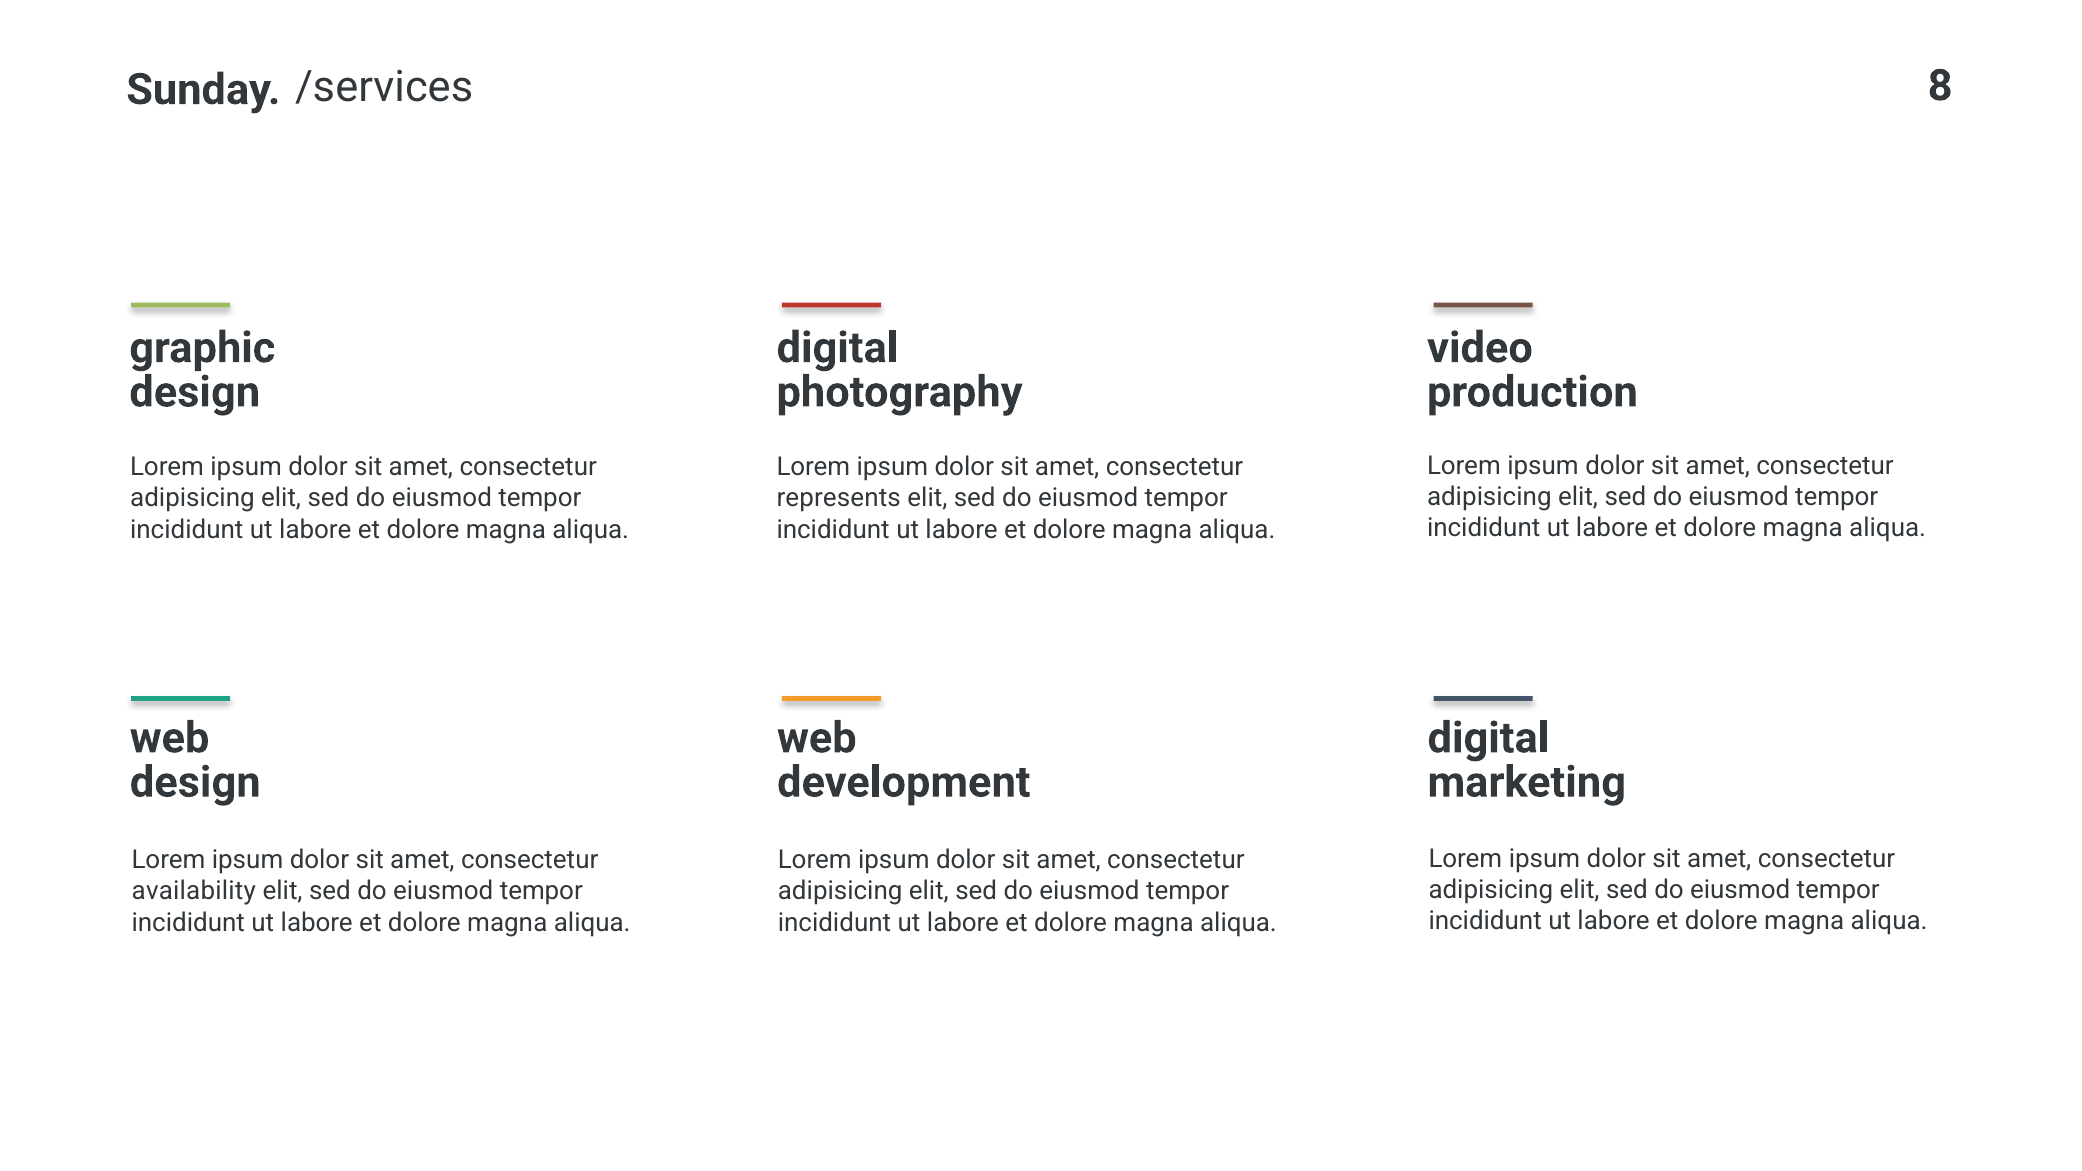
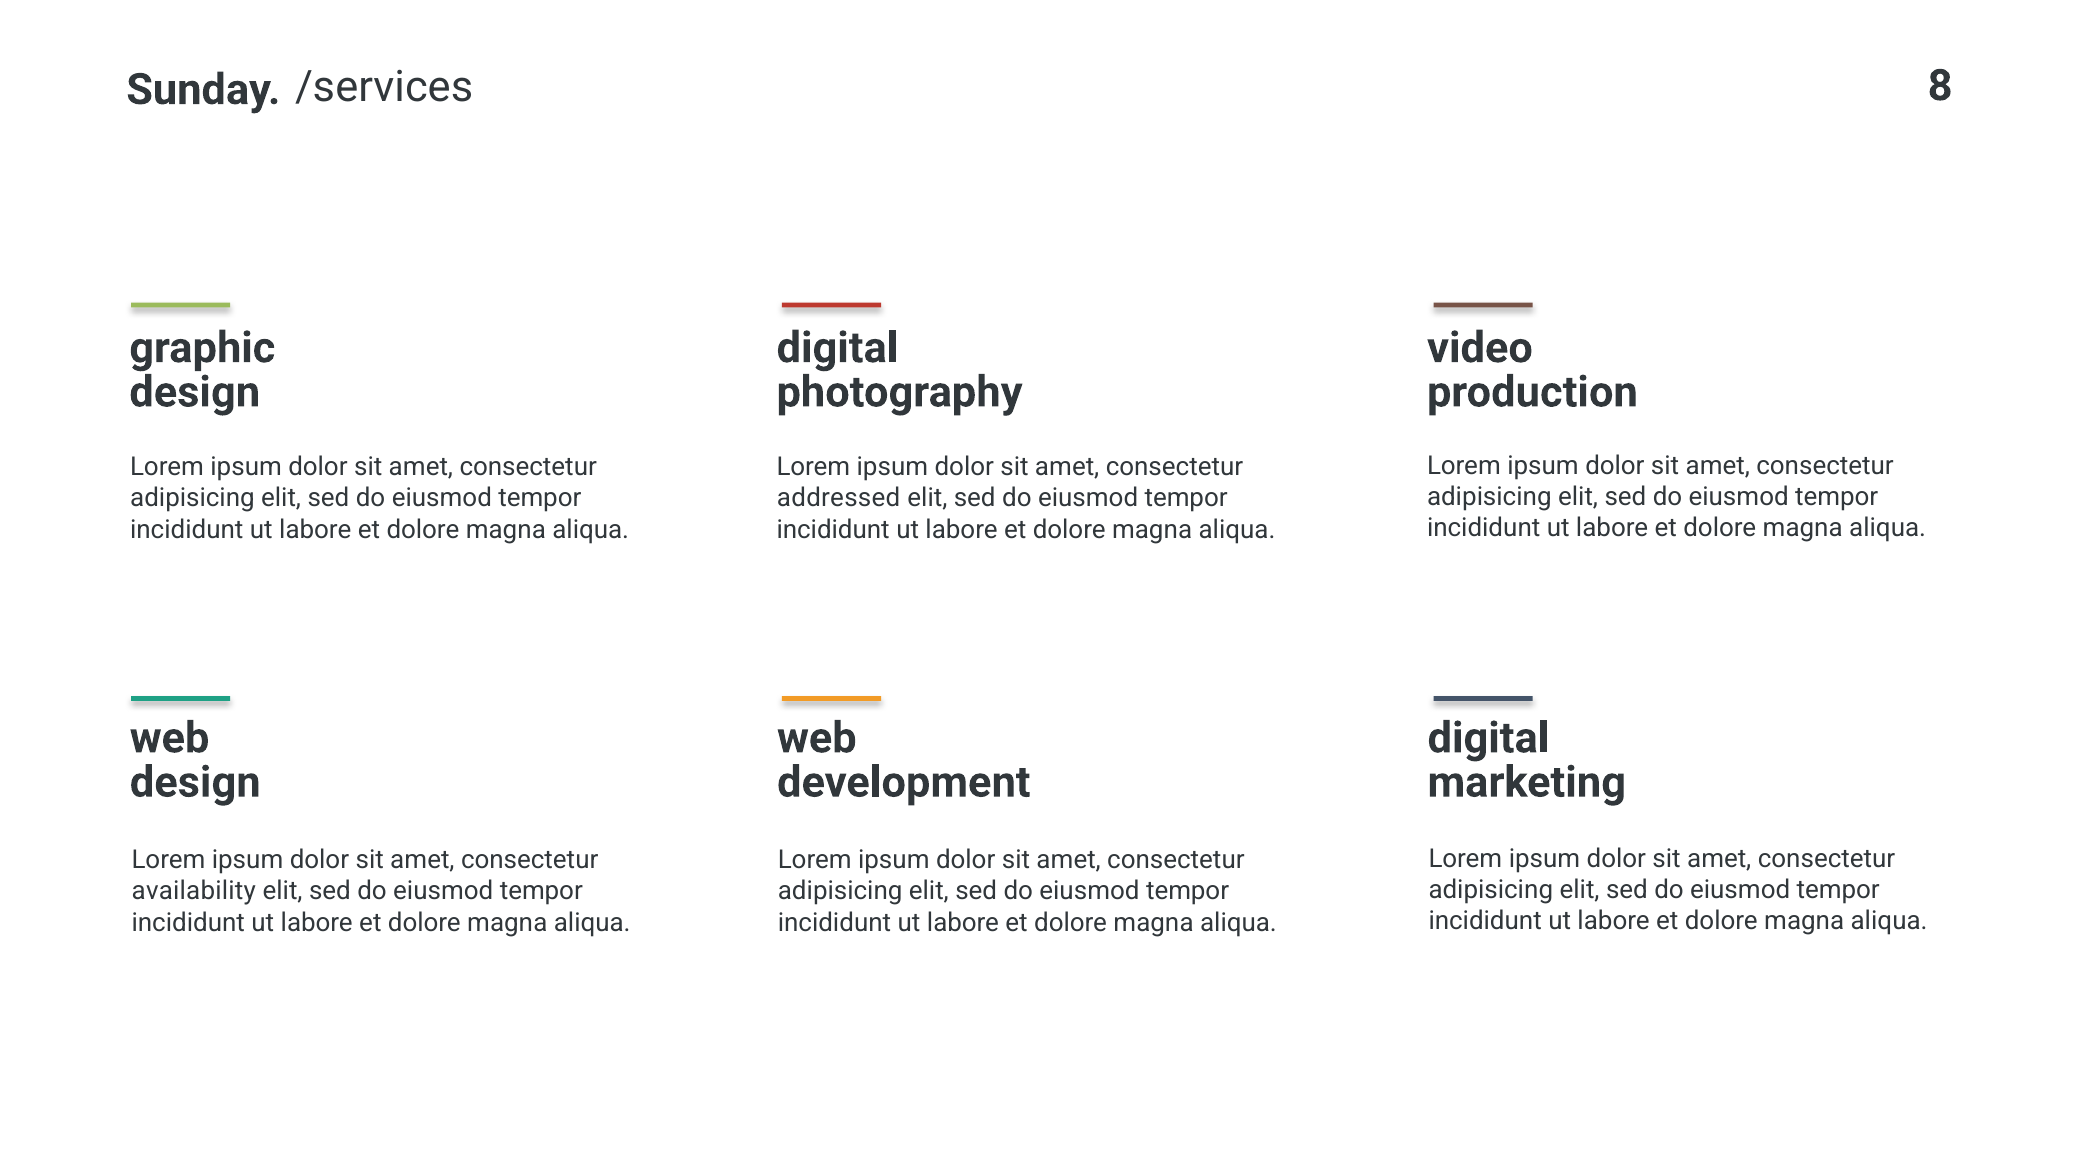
represents: represents -> addressed
